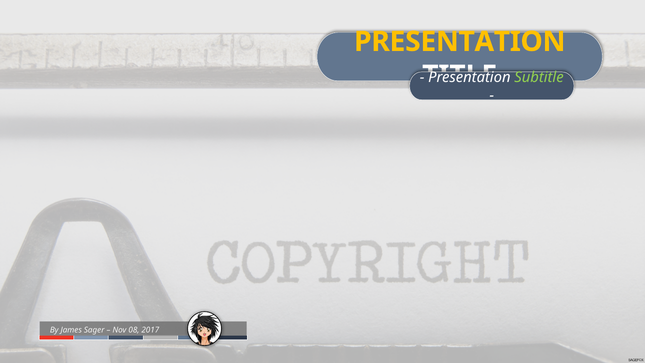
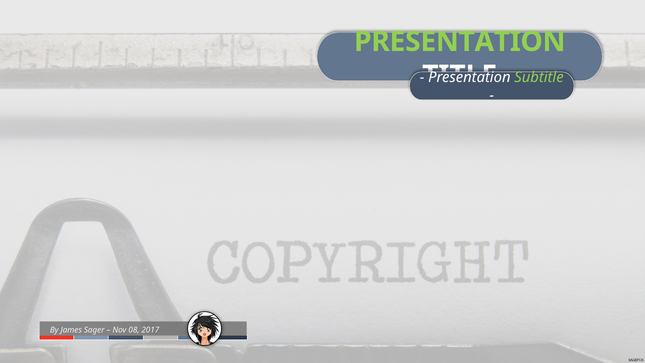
PRESENTATION at (460, 42) colour: yellow -> light green
